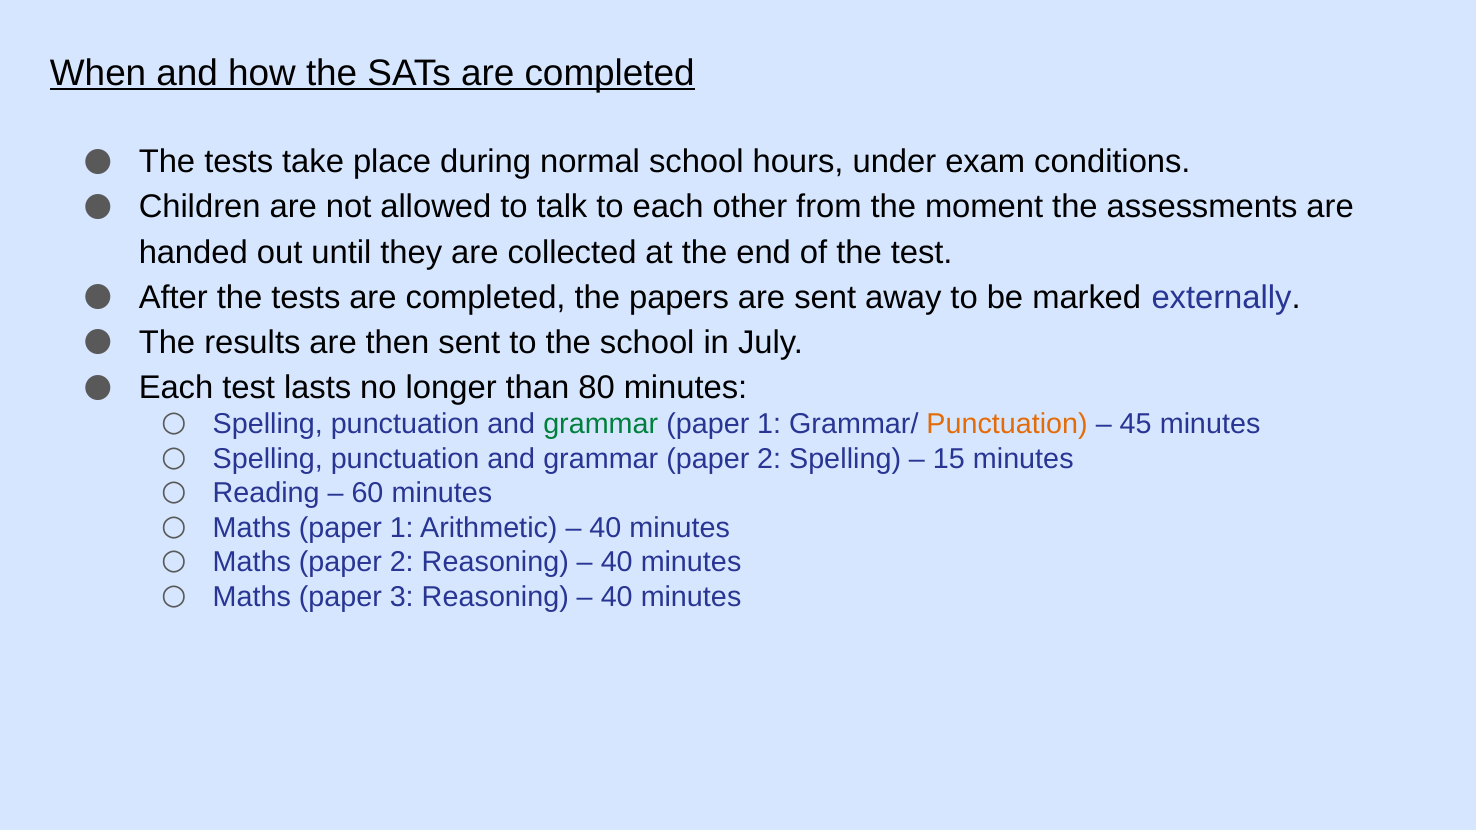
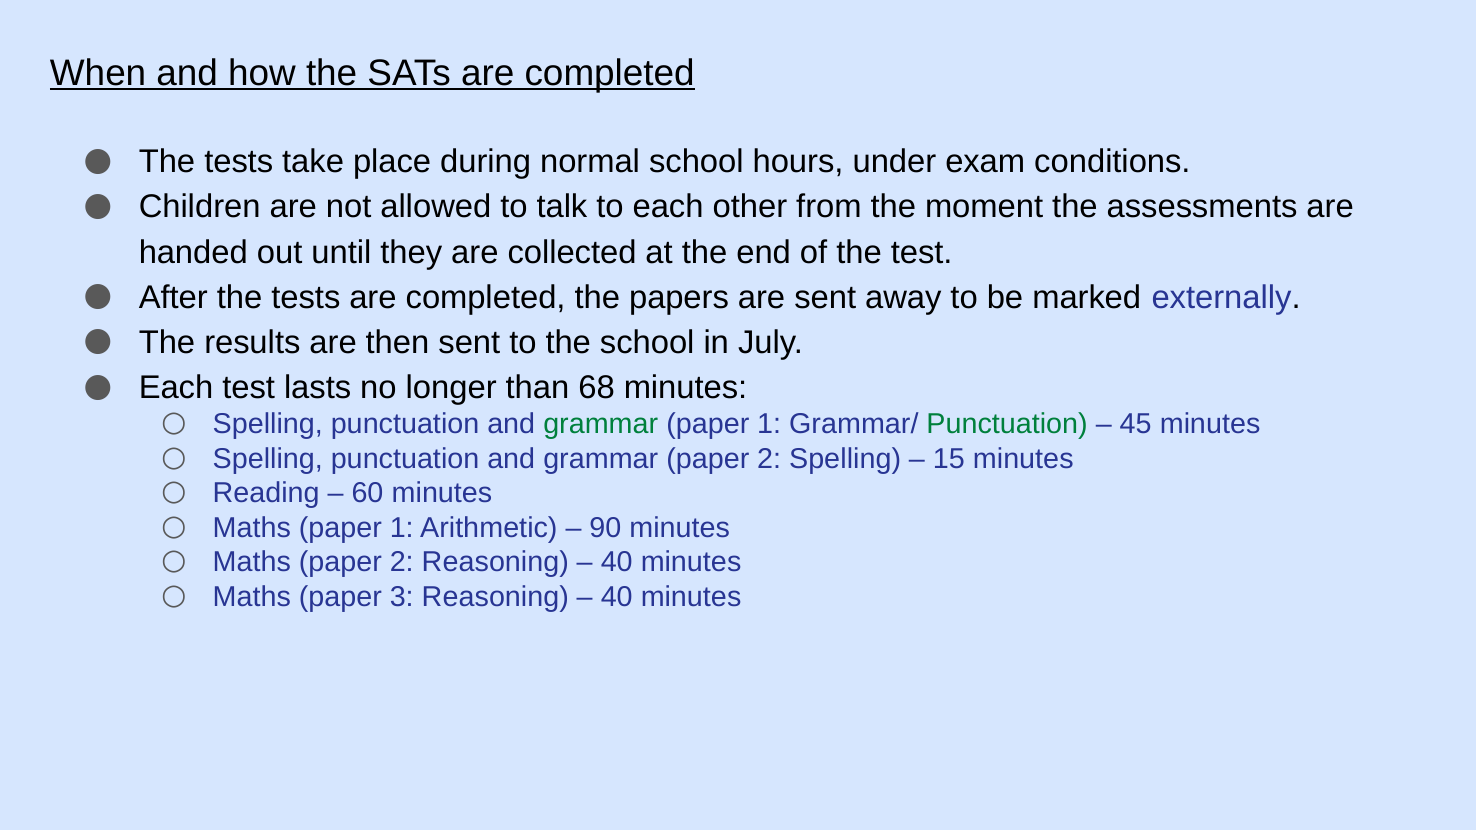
80: 80 -> 68
Punctuation at (1007, 425) colour: orange -> green
40 at (605, 528): 40 -> 90
